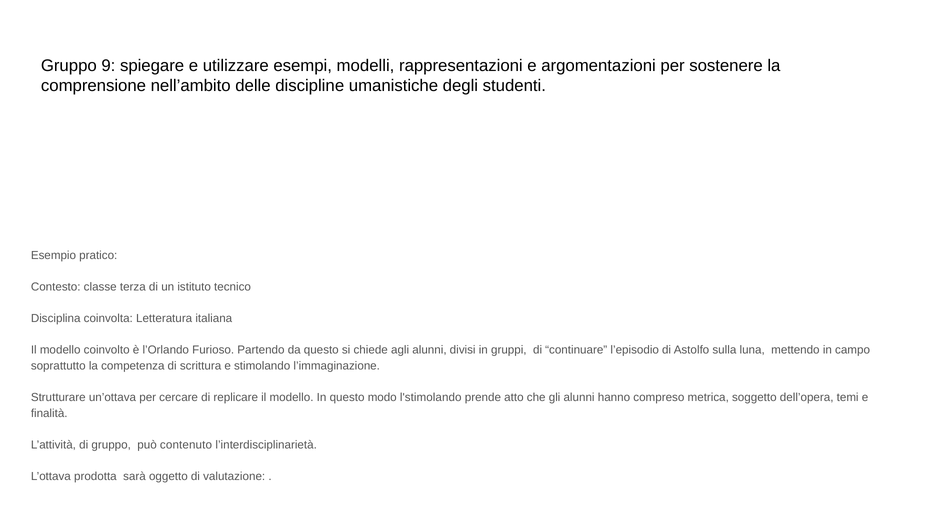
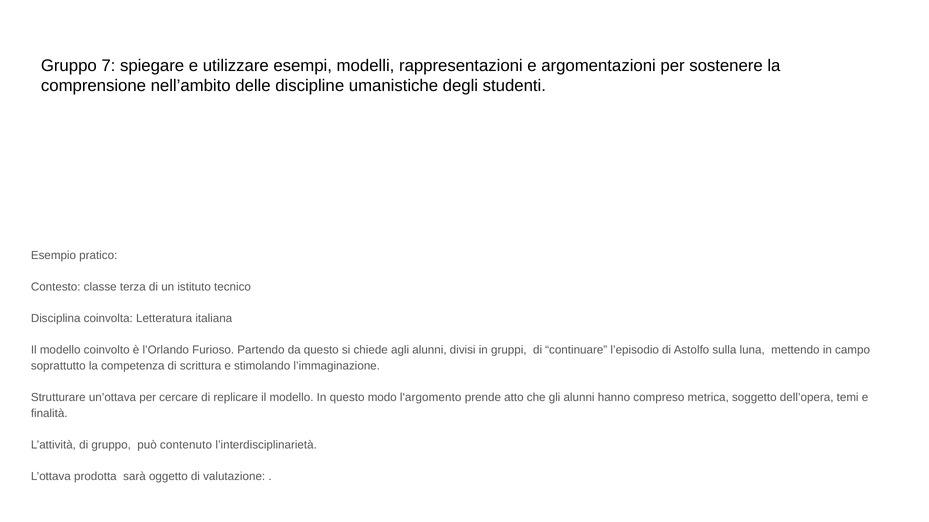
9: 9 -> 7
l'stimolando: l'stimolando -> l'argomento
